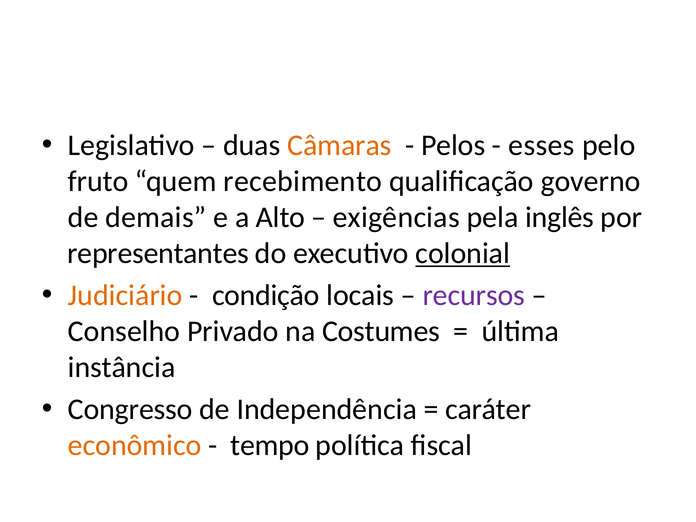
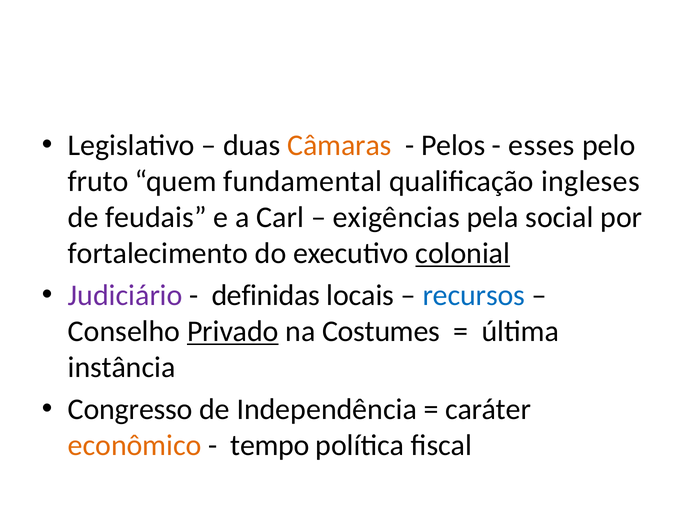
recebimento: recebimento -> fundamental
governo: governo -> ingleses
demais: demais -> feudais
Alto: Alto -> Carl
inglês: inglês -> social
representantes: representantes -> fortalecimento
Judiciário colour: orange -> purple
condição: condição -> definidas
recursos colour: purple -> blue
Privado underline: none -> present
